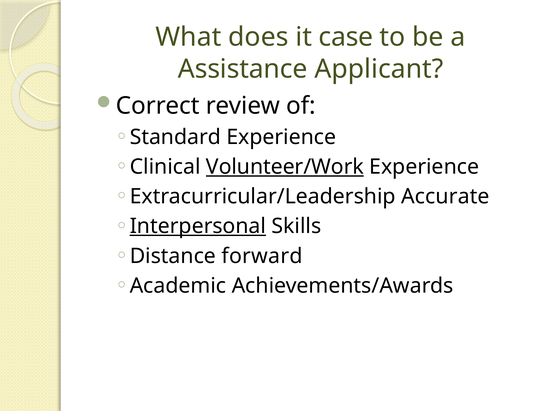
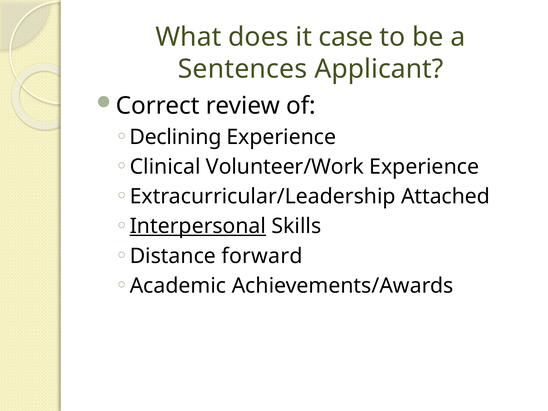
Assistance: Assistance -> Sentences
Standard: Standard -> Declining
Volunteer/Work underline: present -> none
Accurate: Accurate -> Attached
